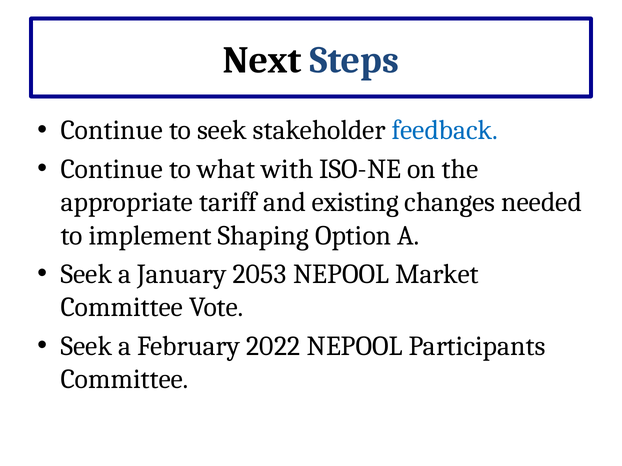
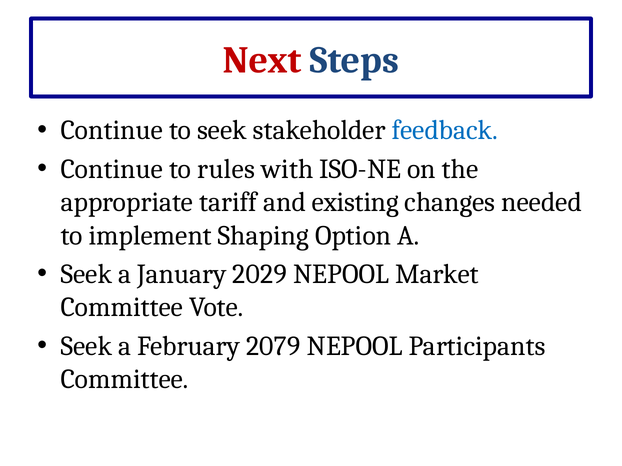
Next colour: black -> red
what: what -> rules
2053: 2053 -> 2029
2022: 2022 -> 2079
